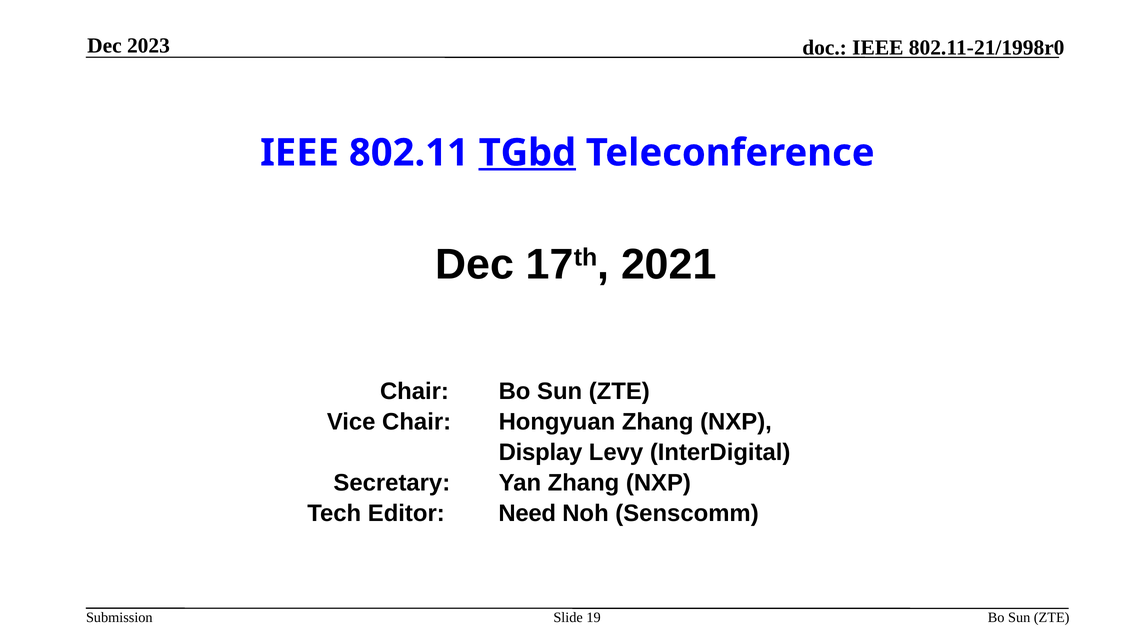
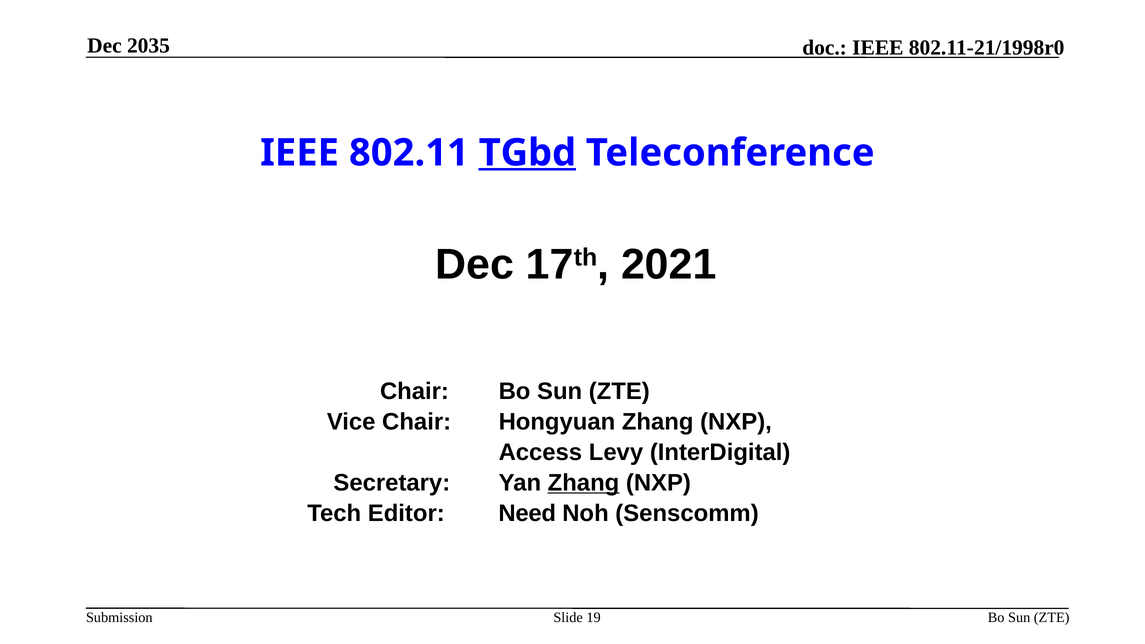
2023: 2023 -> 2035
Display: Display -> Access
Zhang at (583, 483) underline: none -> present
